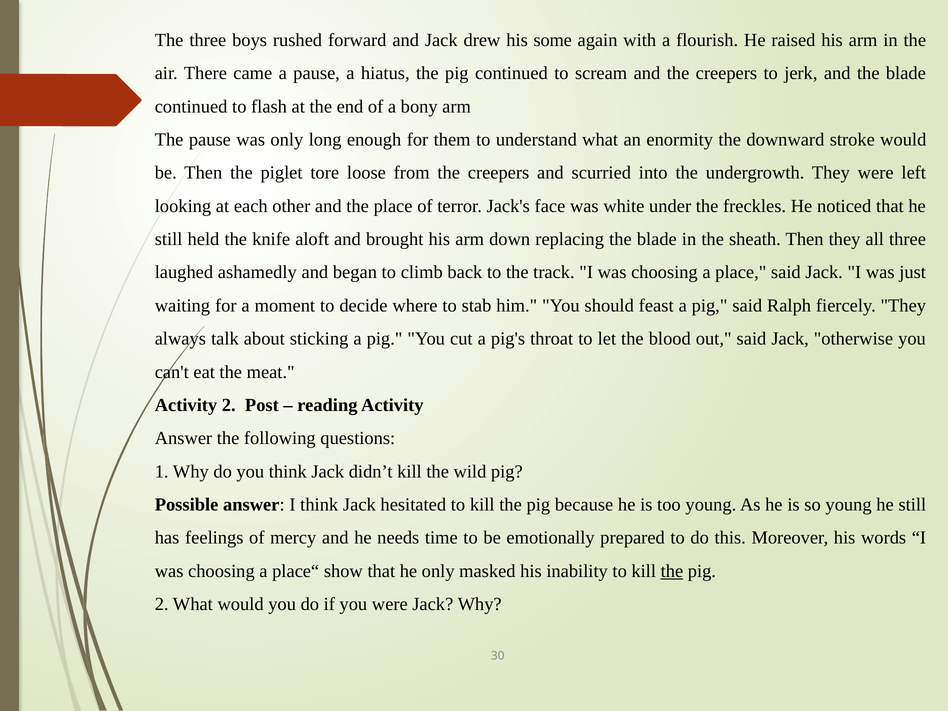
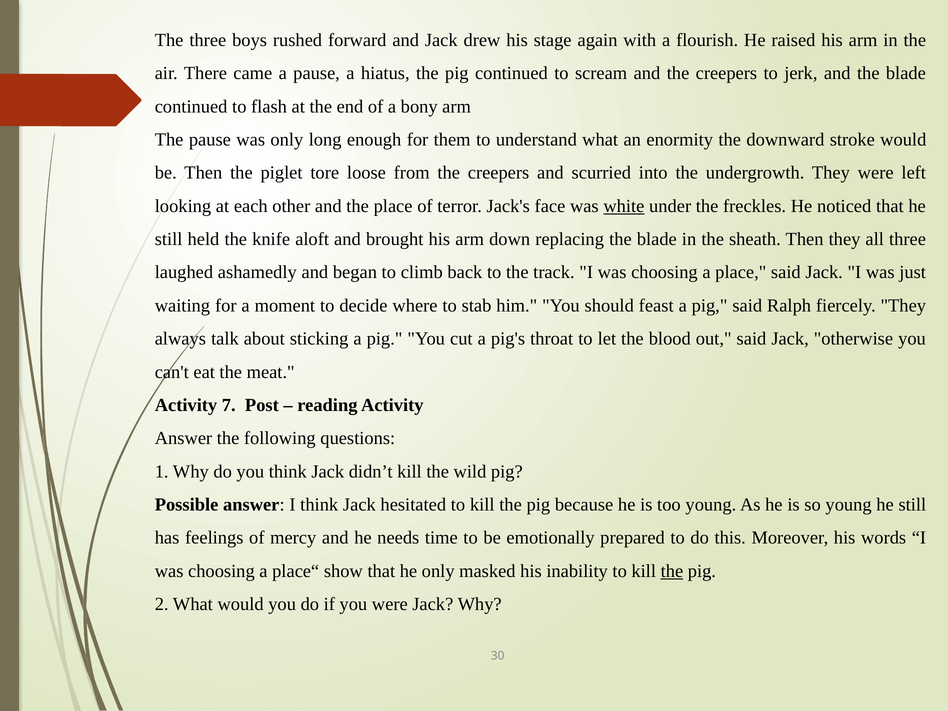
some: some -> stage
white underline: none -> present
Activity 2: 2 -> 7
